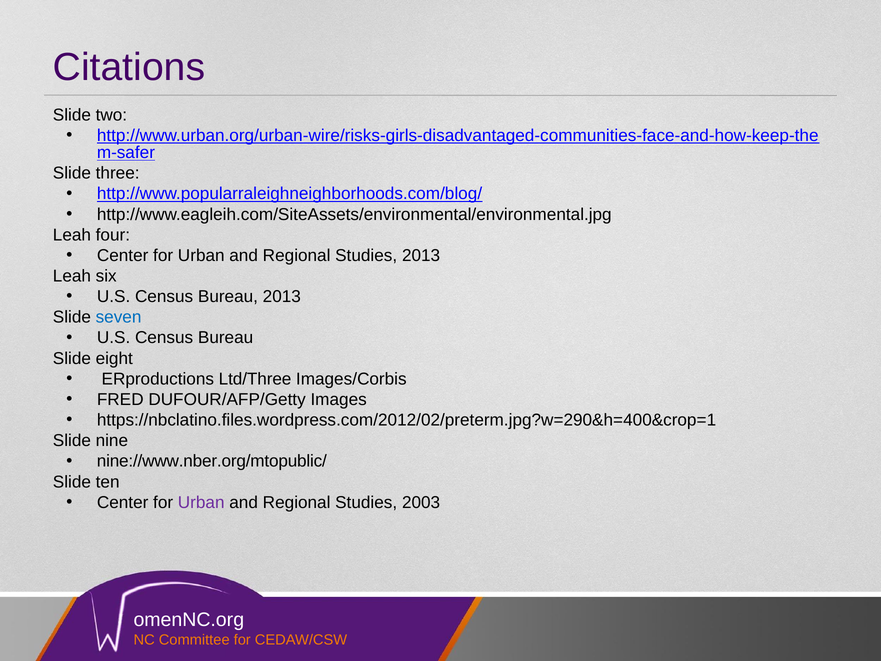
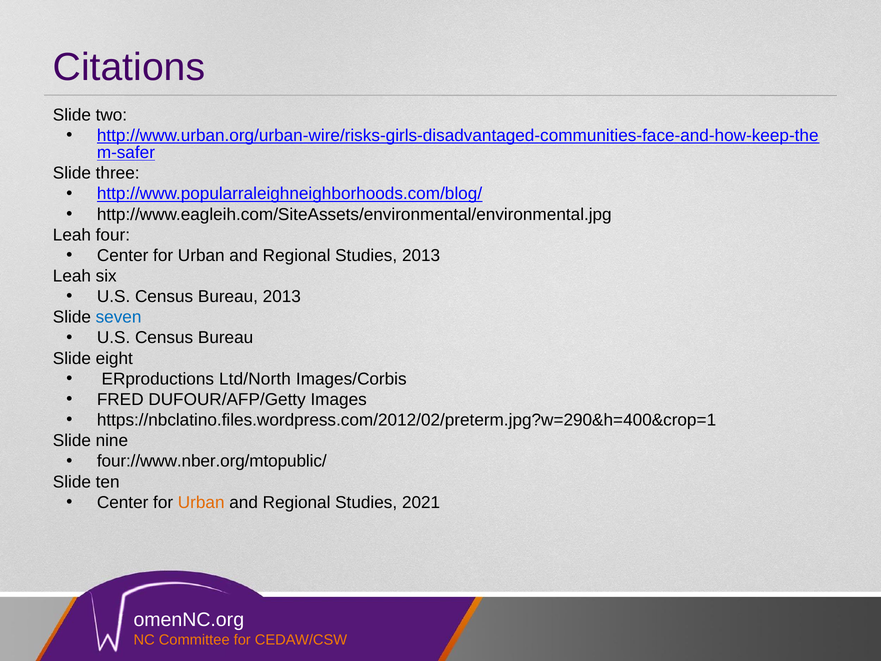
Ltd/Three: Ltd/Three -> Ltd/North
nine://www.nber.org/mtopublic/: nine://www.nber.org/mtopublic/ -> four://www.nber.org/mtopublic/
Urban at (201, 502) colour: purple -> orange
2003: 2003 -> 2021
